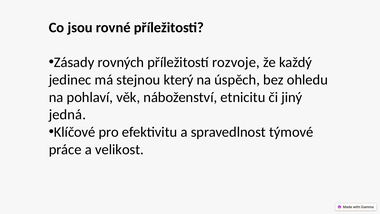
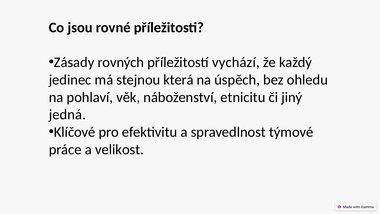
rozvoje: rozvoje -> vychází
který: který -> která
